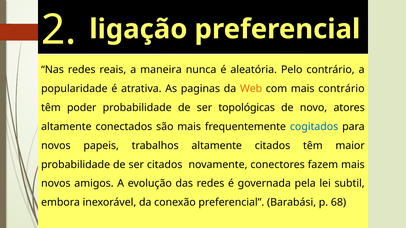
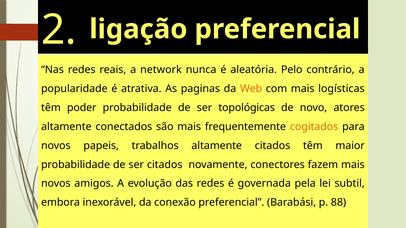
maneira: maneira -> network
mais contrário: contrário -> logísticas
cogitados colour: blue -> orange
68: 68 -> 88
